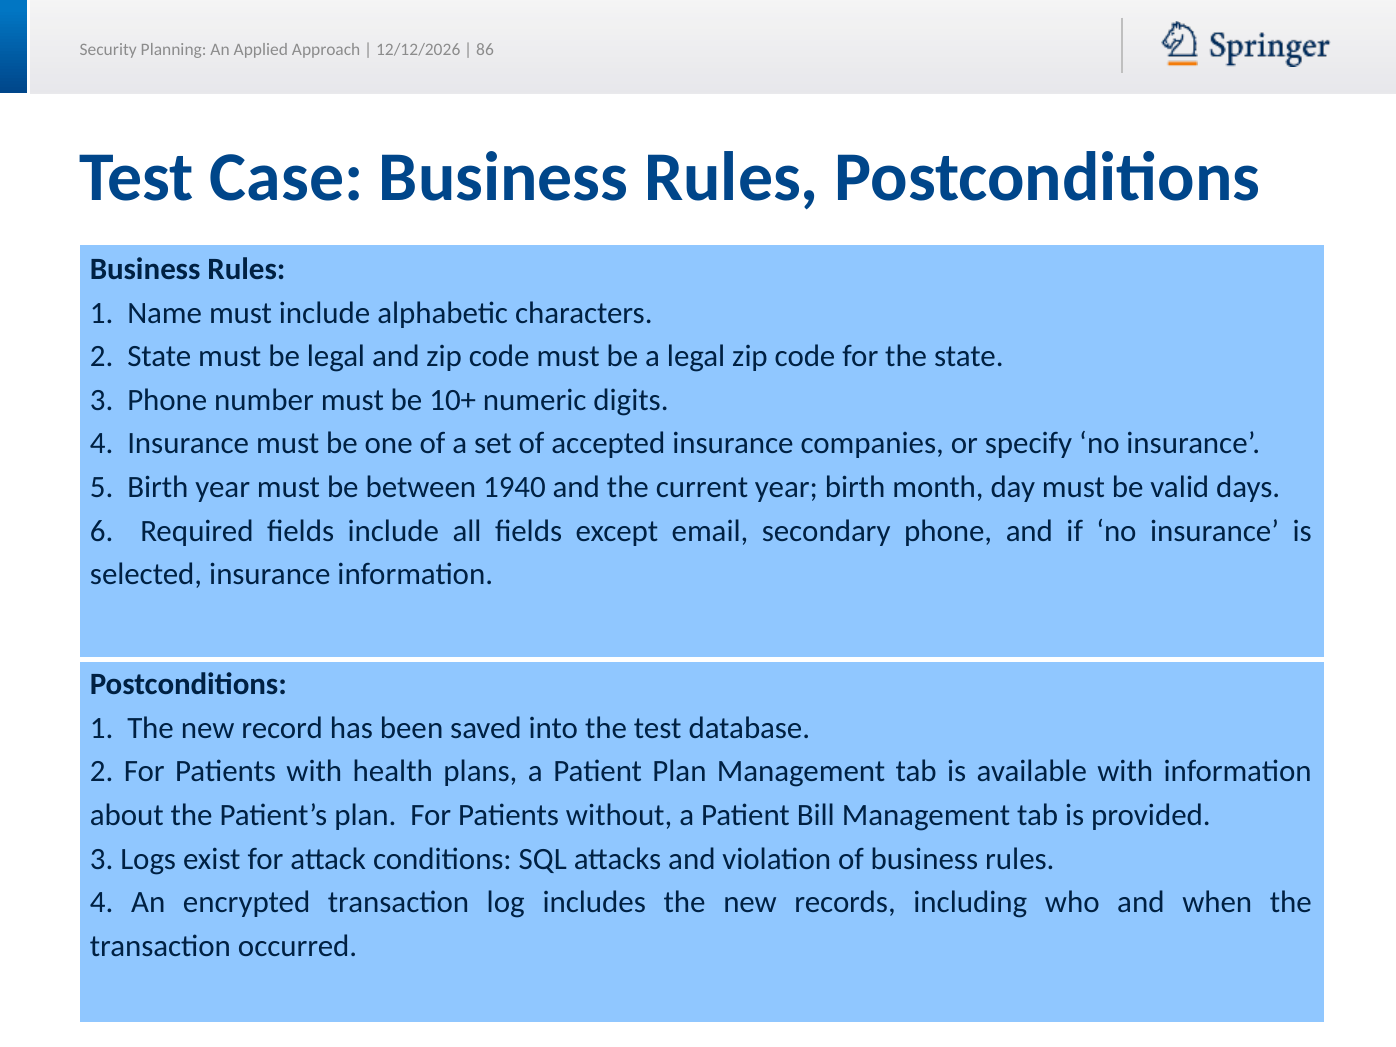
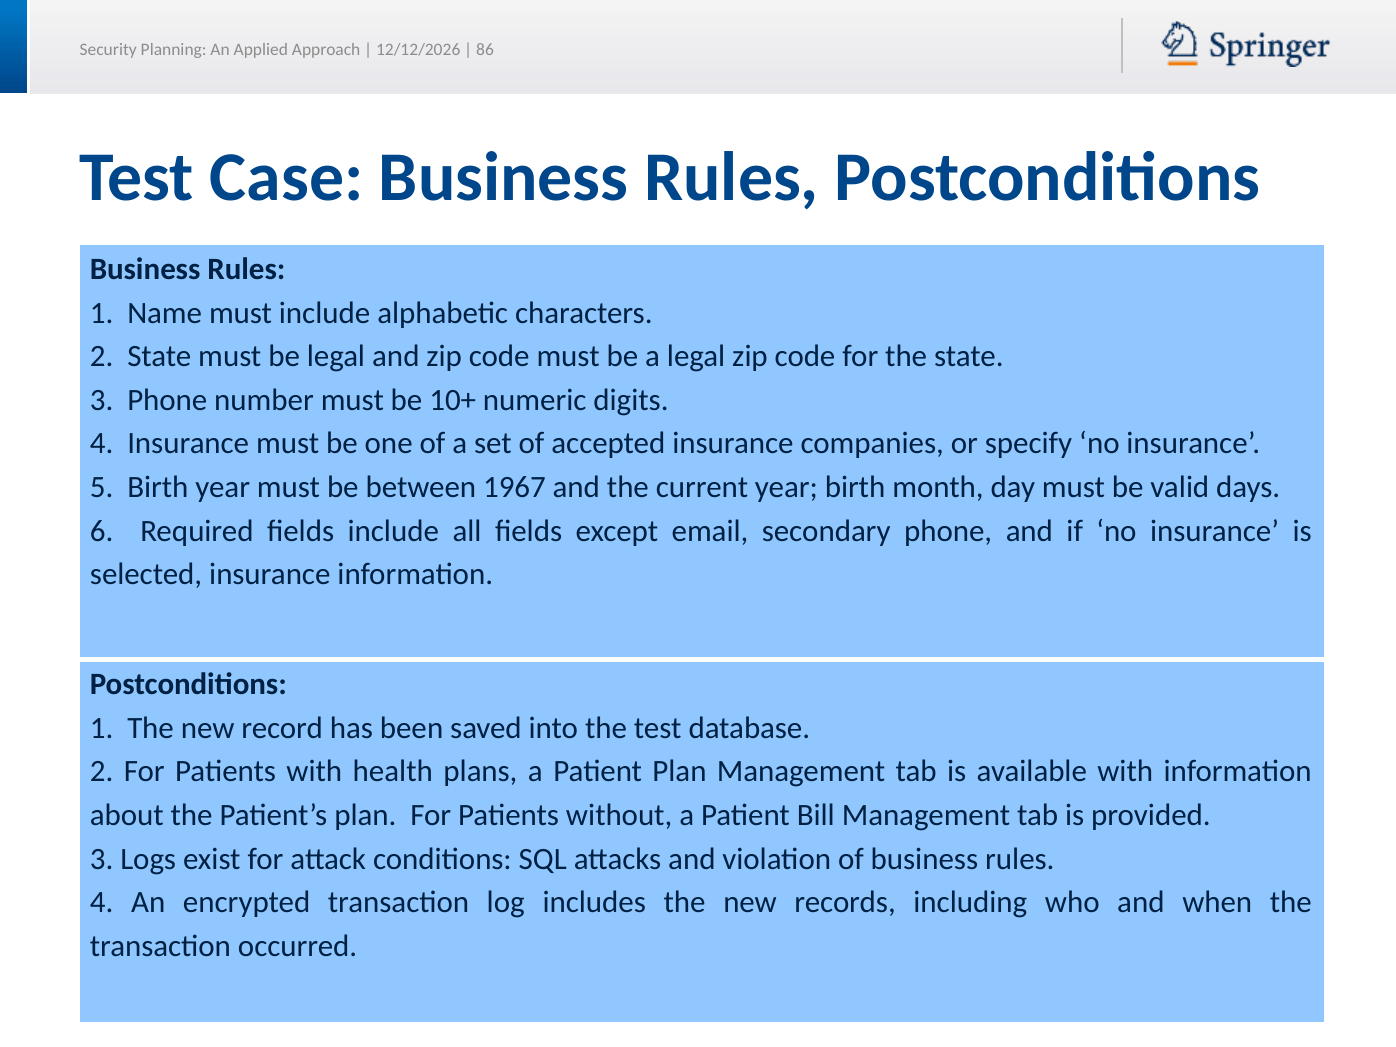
1940: 1940 -> 1967
